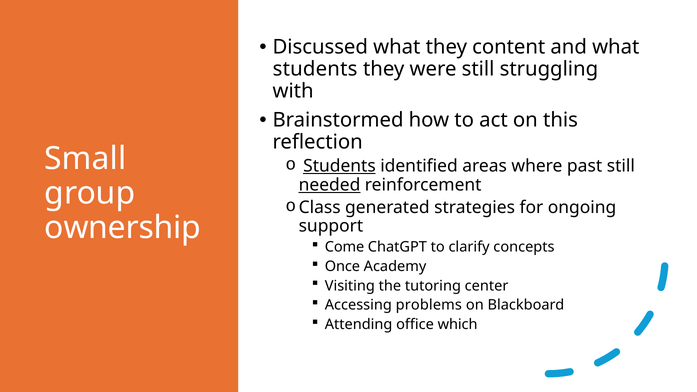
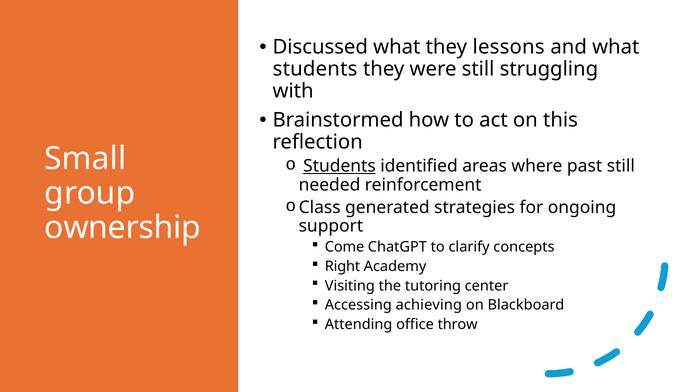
content: content -> lessons
needed underline: present -> none
Once: Once -> Right
problems: problems -> achieving
which: which -> throw
